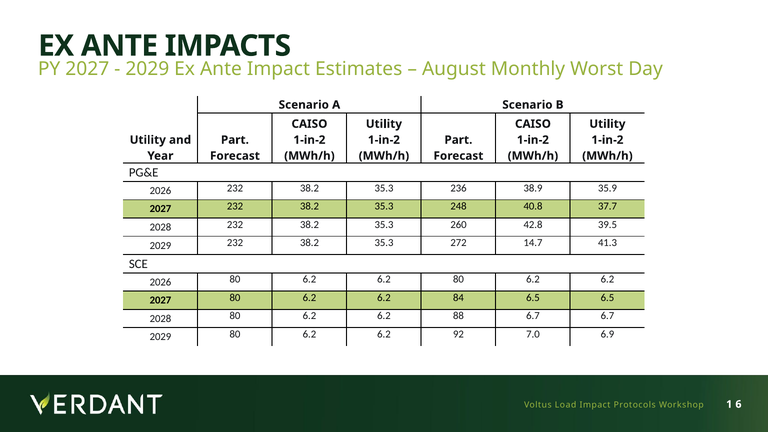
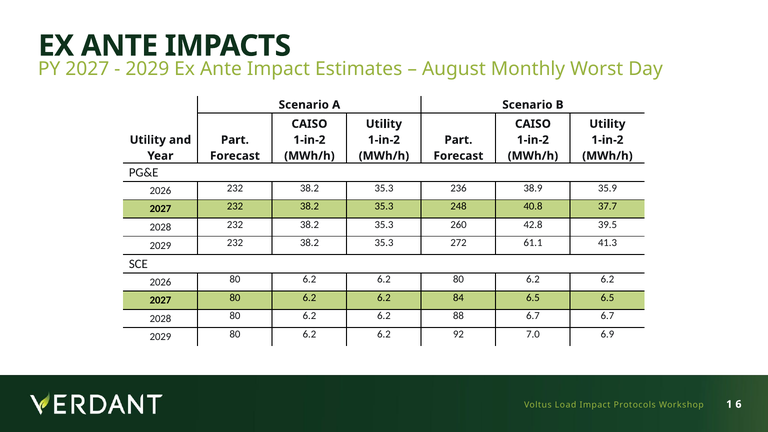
14.7: 14.7 -> 61.1
